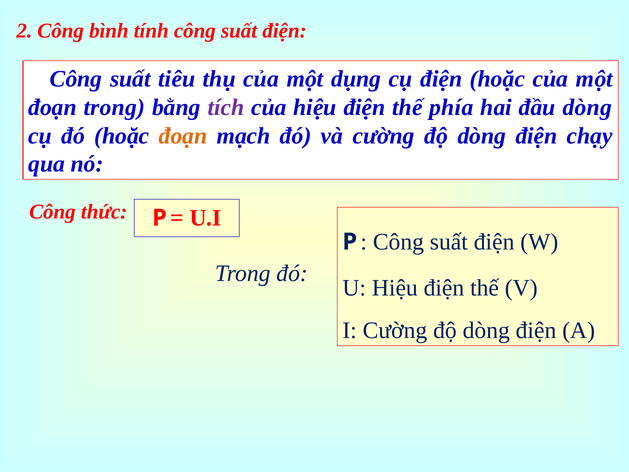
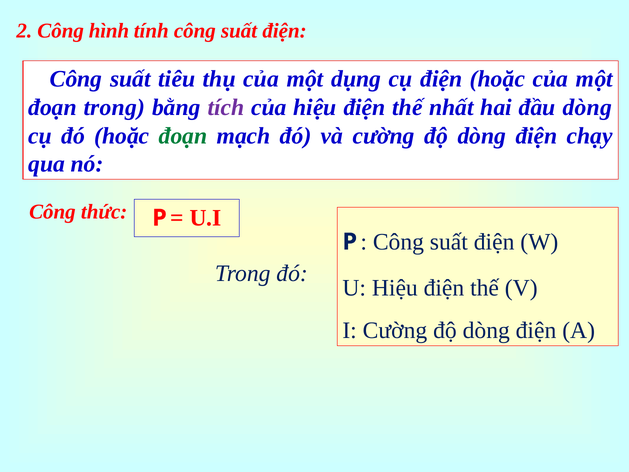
bình: bình -> hình
phía: phía -> nhất
đoạn at (183, 136) colour: orange -> green
